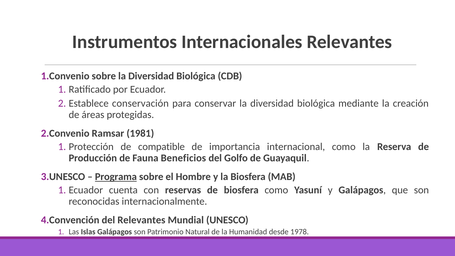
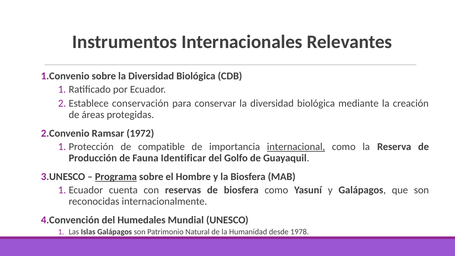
1981: 1981 -> 1972
internacional underline: none -> present
Beneficios: Beneficios -> Identificar
del Relevantes: Relevantes -> Humedales
